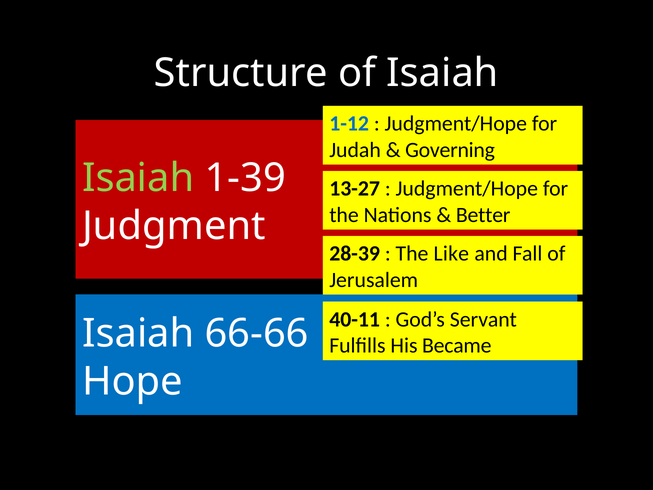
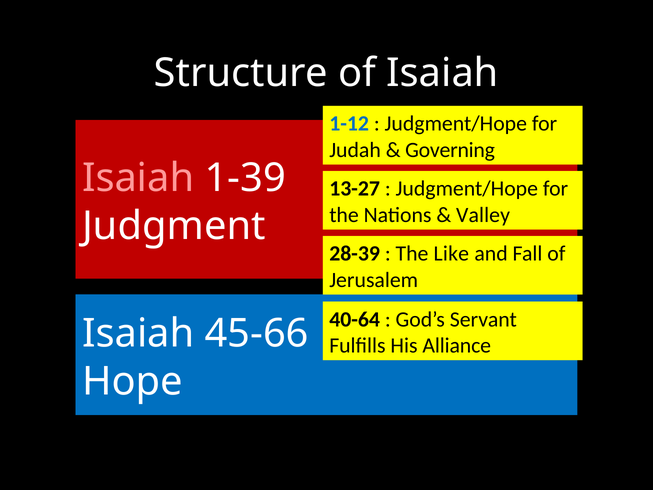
Isaiah at (138, 178) colour: light green -> pink
Better: Better -> Valley
40-11: 40-11 -> 40-64
66-66: 66-66 -> 45-66
Became: Became -> Alliance
